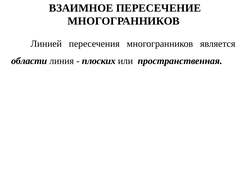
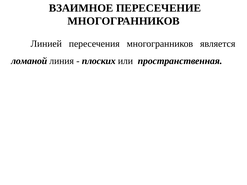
области: области -> ломаной
